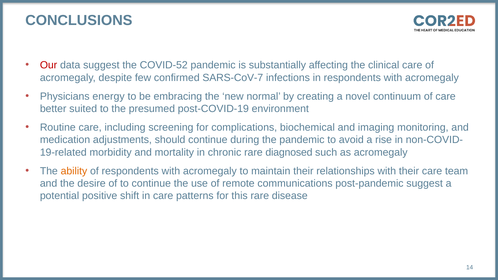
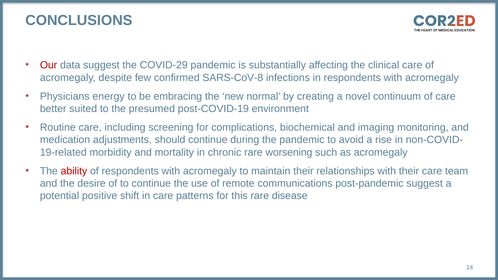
COVID-52: COVID-52 -> COVID-29
SARS-CoV-7: SARS-CoV-7 -> SARS-CoV-8
diagnosed: diagnosed -> worsening
ability colour: orange -> red
